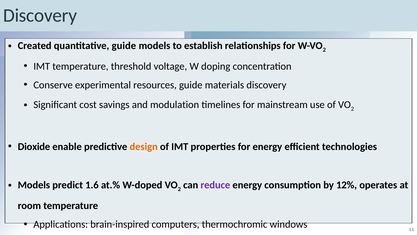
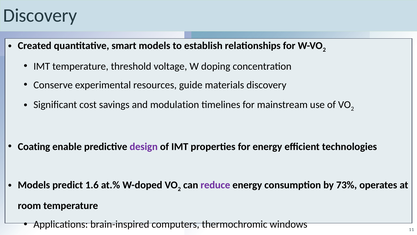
quantitative guide: guide -> smart
Dioxide: Dioxide -> Coating
design colour: orange -> purple
12%: 12% -> 73%
